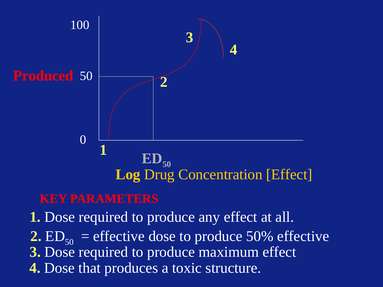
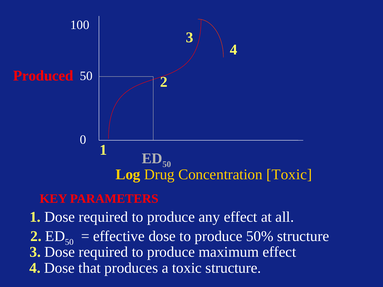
Concentration Effect: Effect -> Toxic
50% effective: effective -> structure
